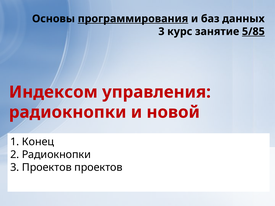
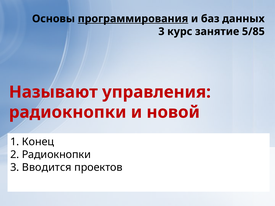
5/85 underline: present -> none
Индексом: Индексом -> Называют
3 Проектов: Проектов -> Вводится
